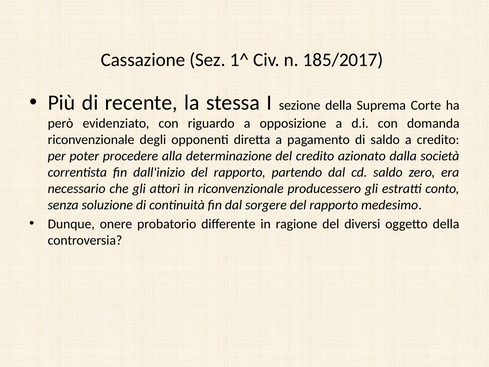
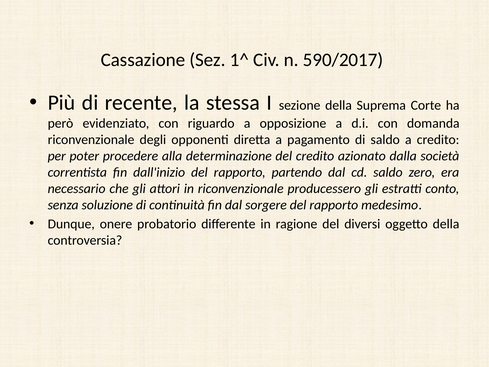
185/2017: 185/2017 -> 590/2017
